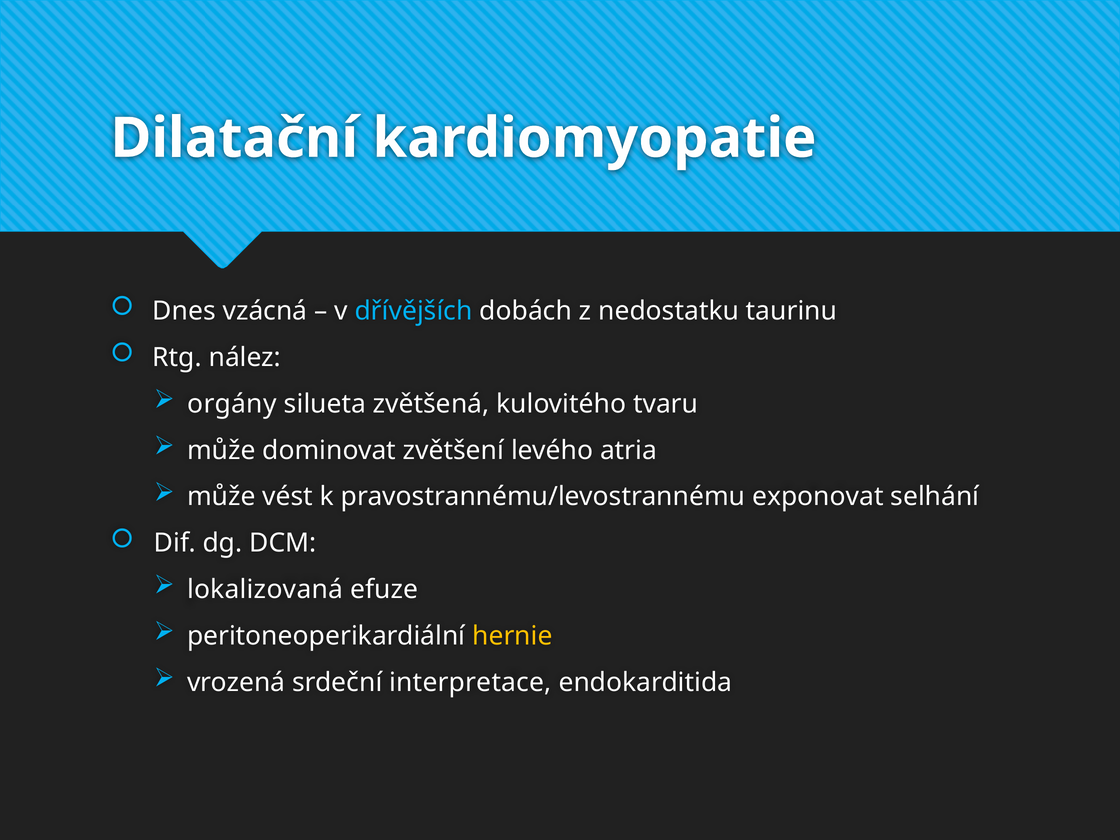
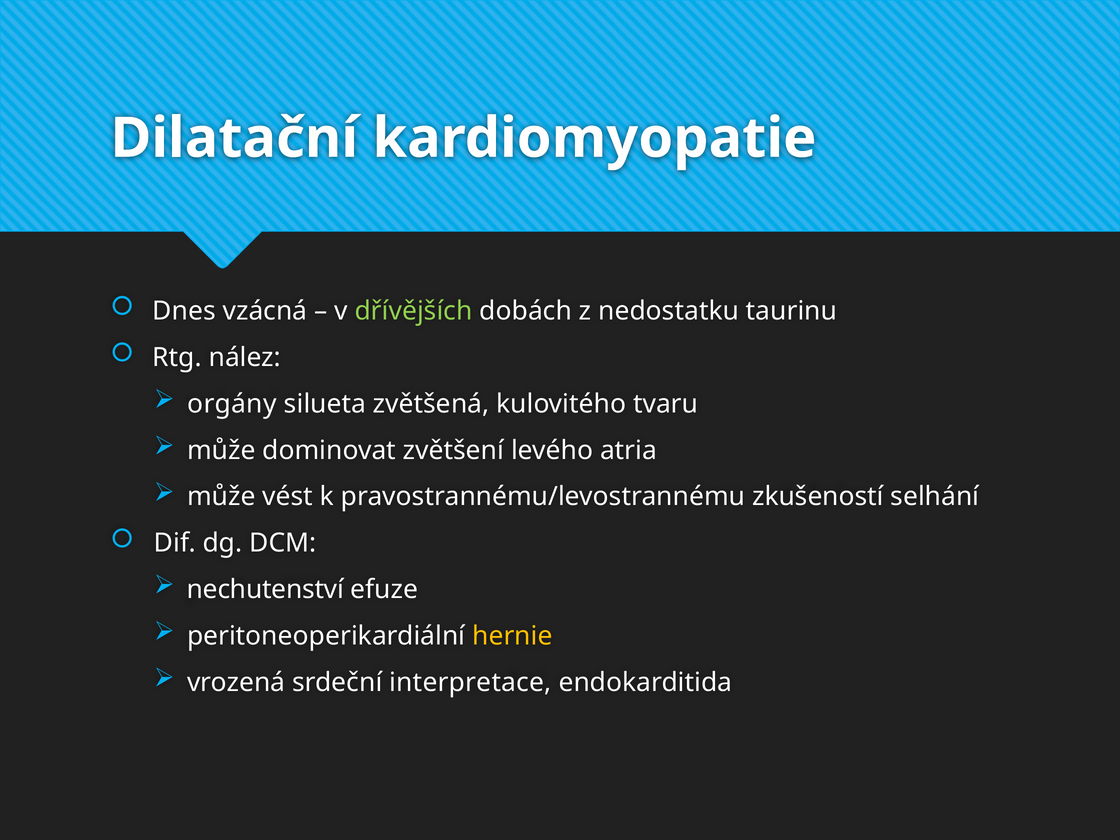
dřívějších colour: light blue -> light green
exponovat: exponovat -> zkušeností
lokalizovaná: lokalizovaná -> nechutenství
